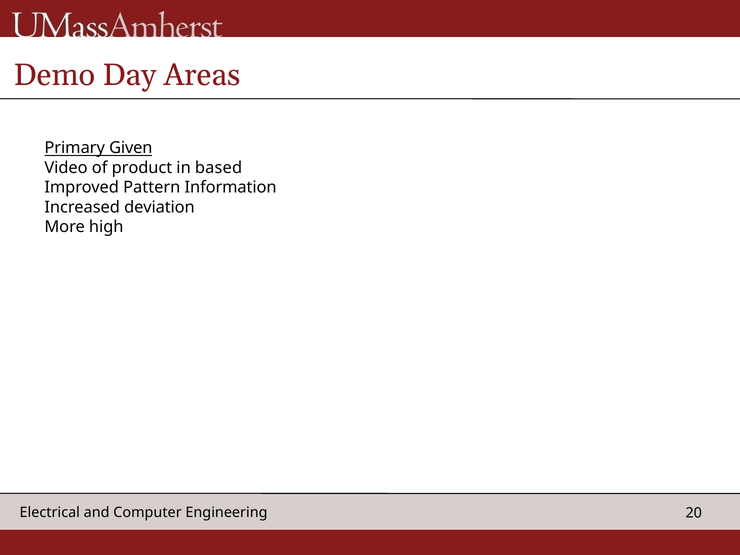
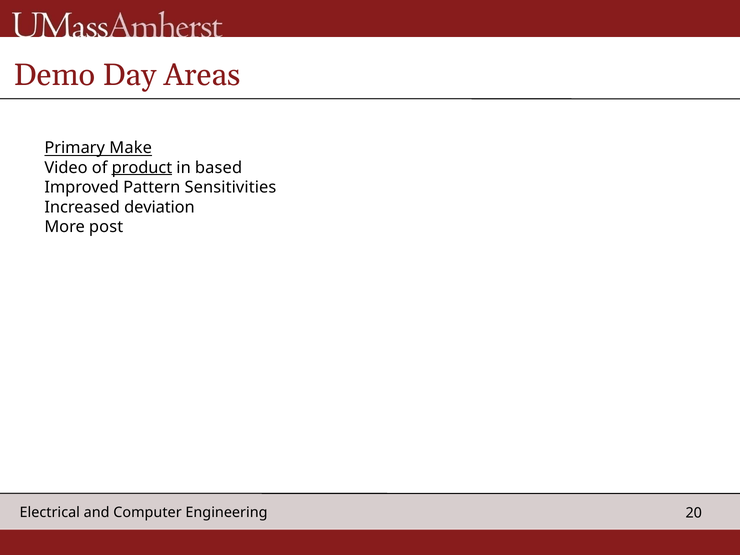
Given: Given -> Make
product underline: none -> present
Information: Information -> Sensitivities
high: high -> post
